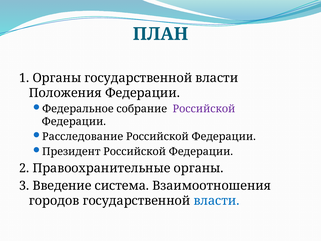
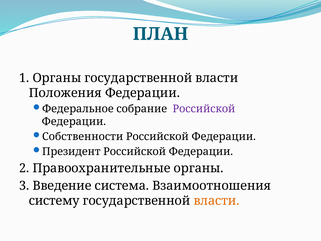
Расследование: Расследование -> Собственности
городов: городов -> систему
власти at (216, 200) colour: blue -> orange
